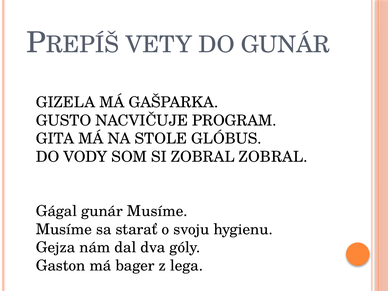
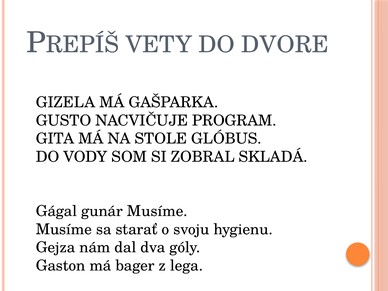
DO GUNÁR: GUNÁR -> DVORE
ZOBRAL ZOBRAL: ZOBRAL -> SKLADÁ
